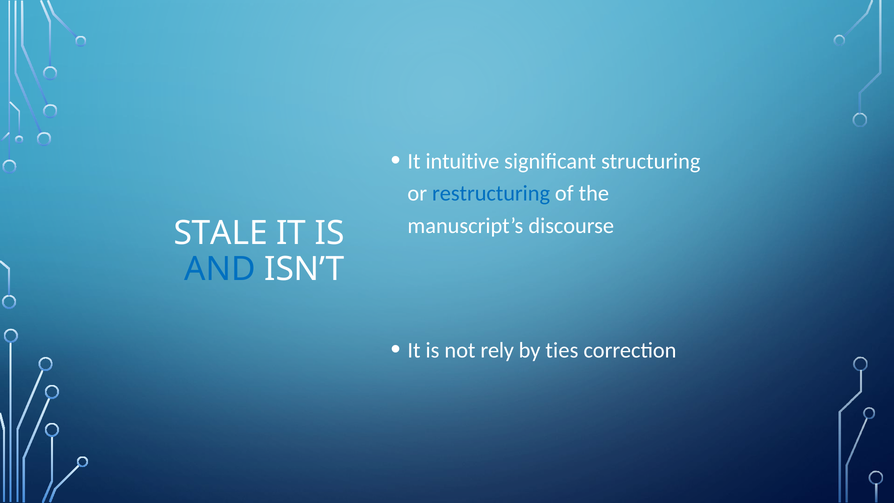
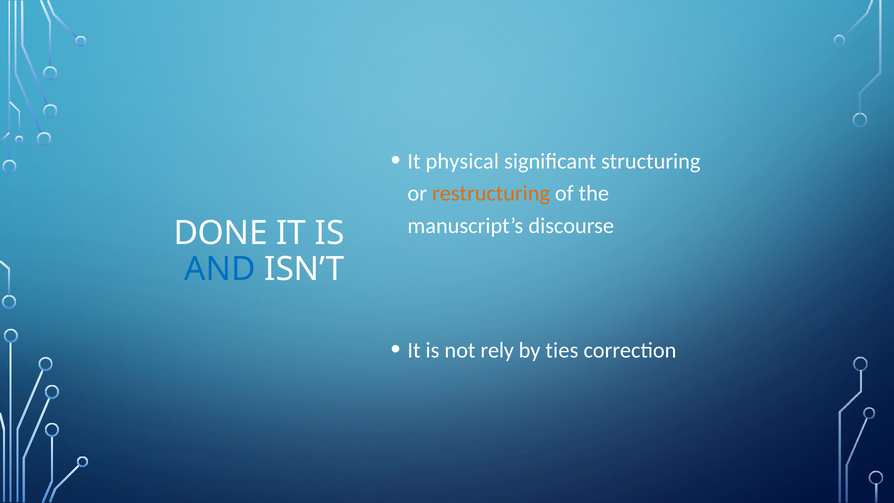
intuitive: intuitive -> physical
restructuring colour: blue -> orange
STALE: STALE -> DONE
